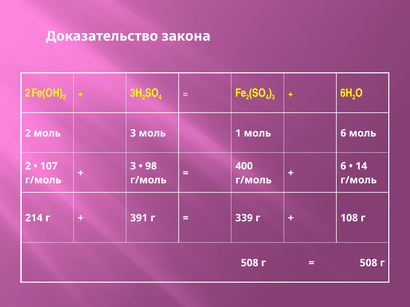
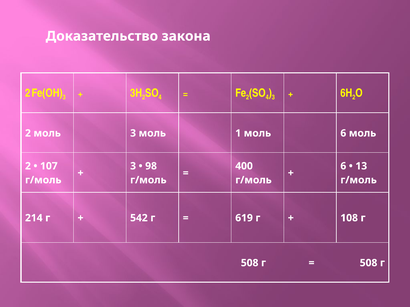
14: 14 -> 13
391: 391 -> 542
339: 339 -> 619
